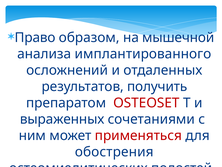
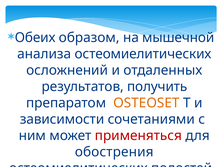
Право: Право -> Обеих
анализа имплантированного: имплантированного -> остеомиелитических
OSTEOSET colour: red -> orange
выраженных: выраженных -> зависимости
